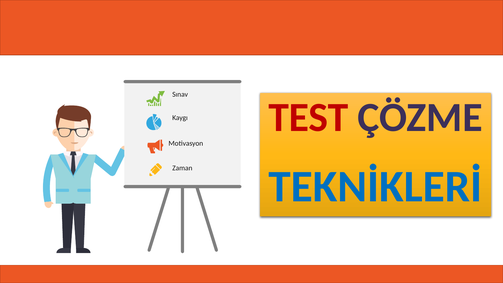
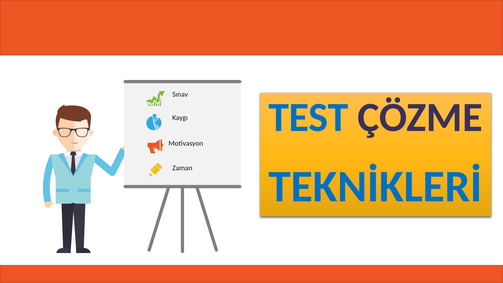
TEST colour: red -> blue
